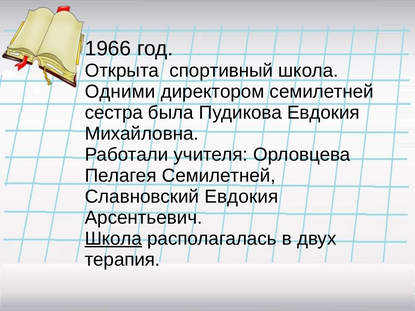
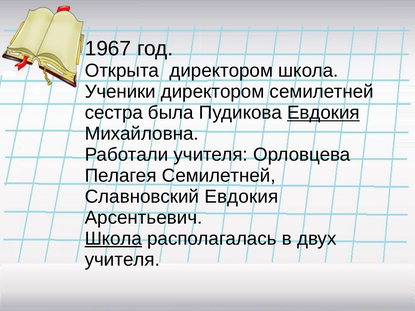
1966: 1966 -> 1967
Открыта спортивный: спортивный -> директором
Одними: Одними -> Ученики
Евдокия at (323, 113) underline: none -> present
терапия at (122, 260): терапия -> учителя
